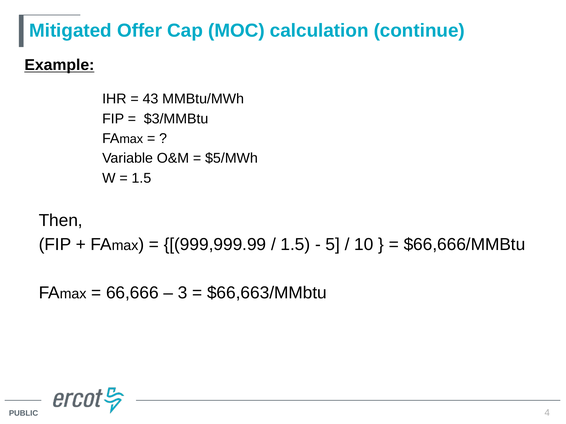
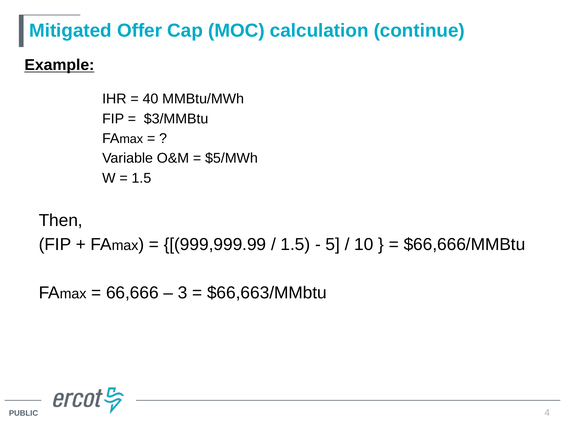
43: 43 -> 40
